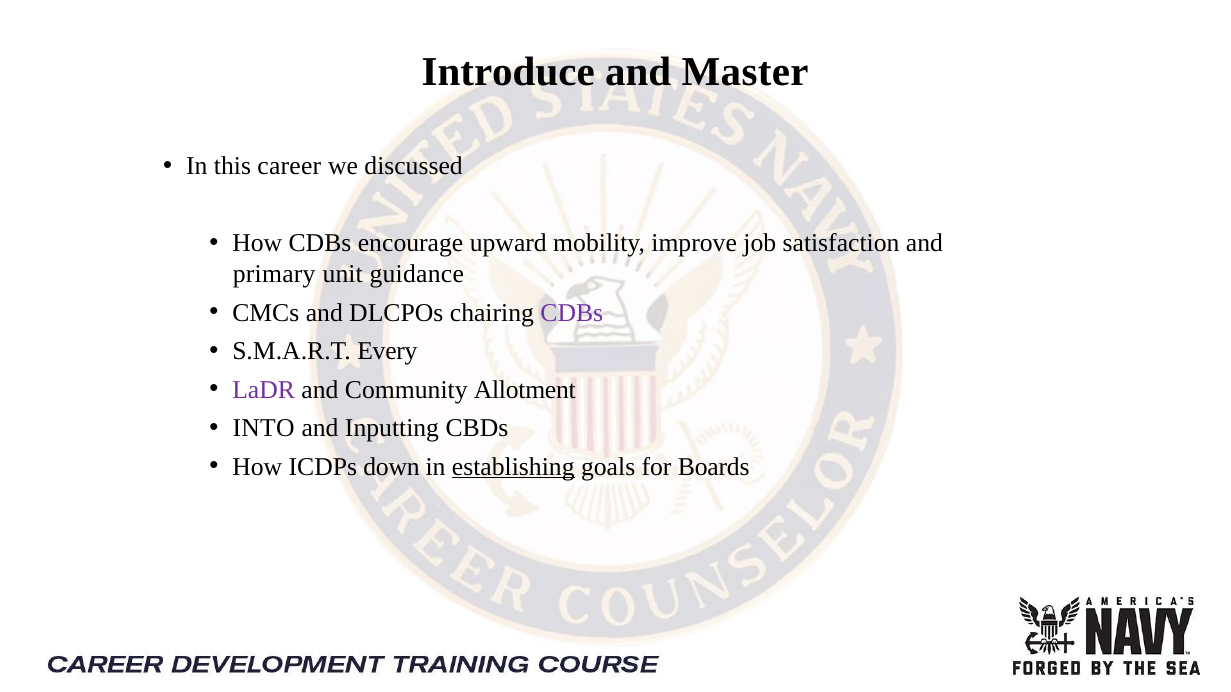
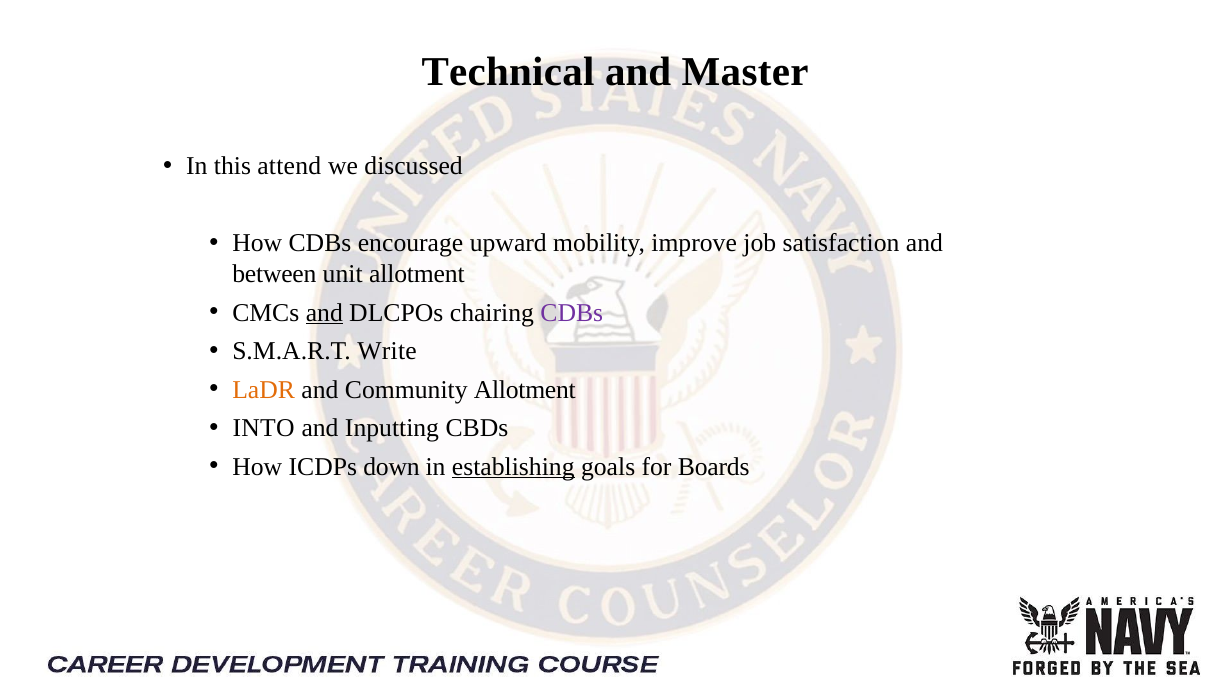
Introduce: Introduce -> Technical
career: career -> attend
primary: primary -> between
unit guidance: guidance -> allotment
and at (324, 313) underline: none -> present
Every: Every -> Write
LaDR colour: purple -> orange
